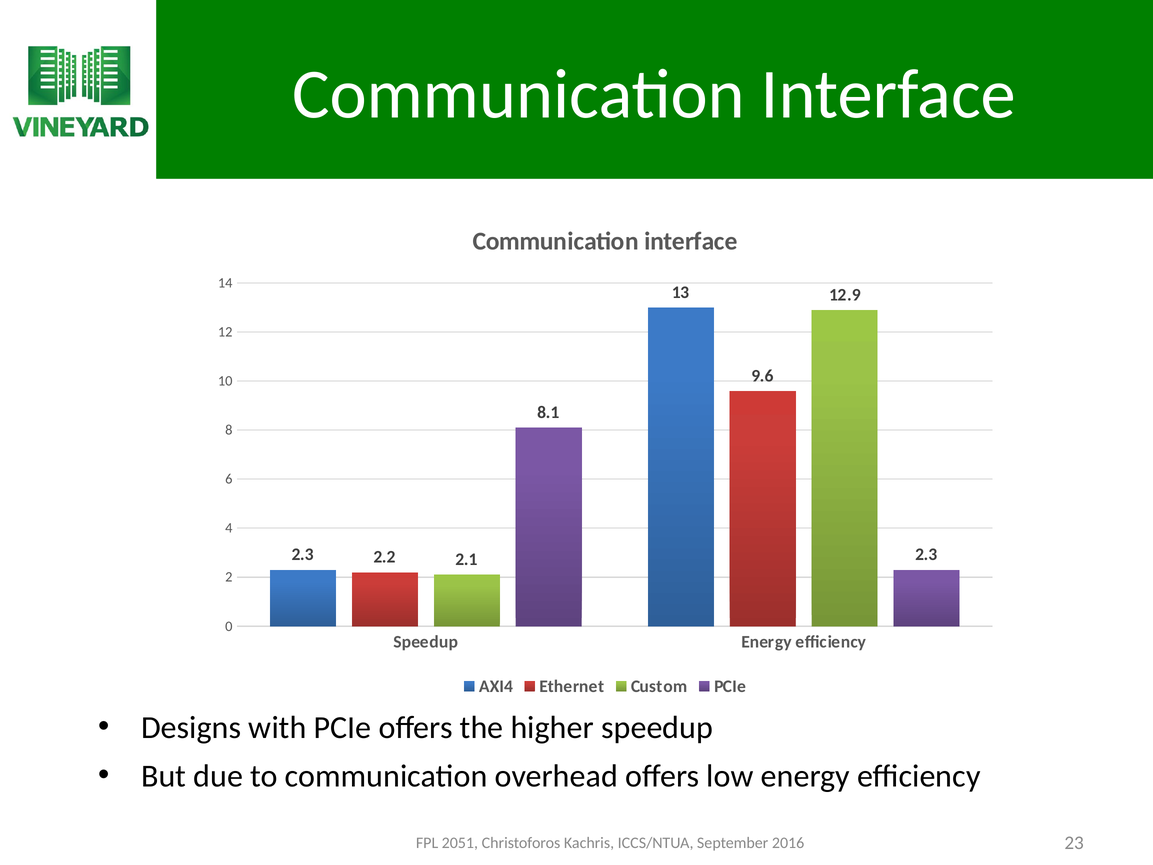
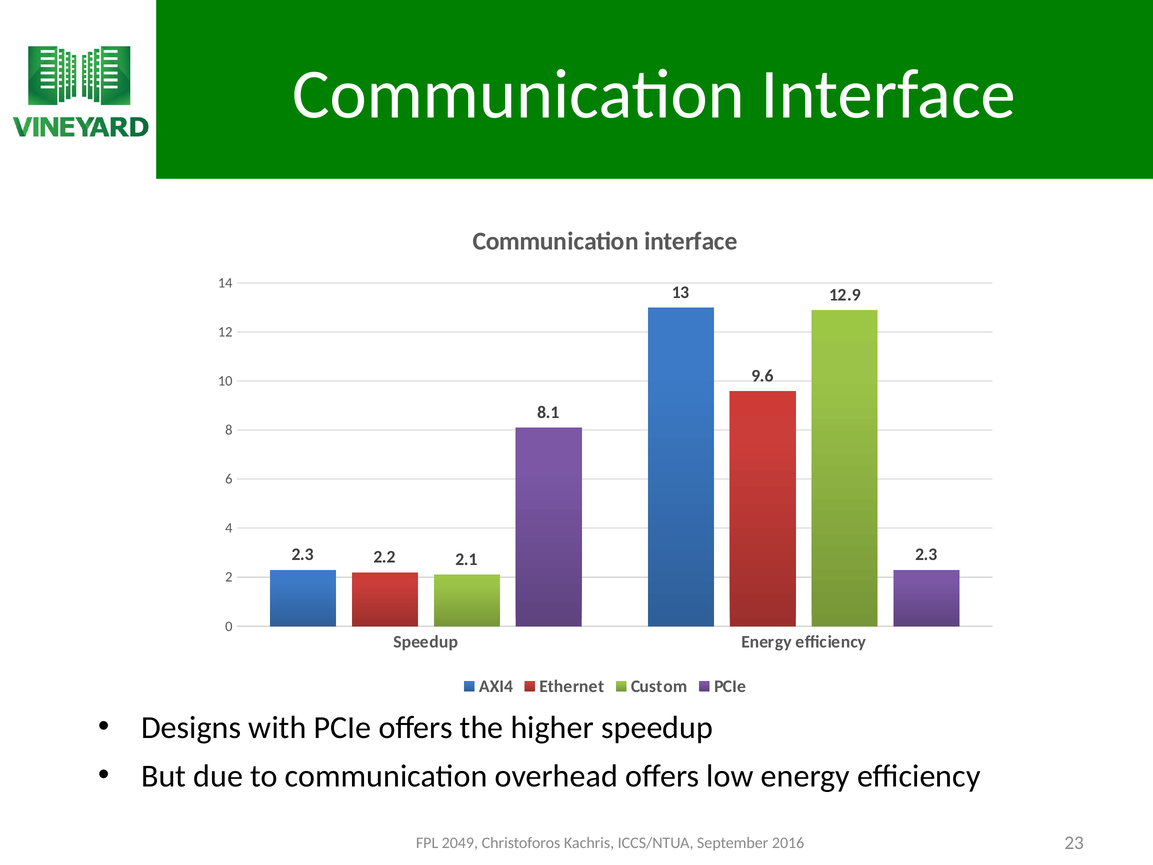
2051: 2051 -> 2049
